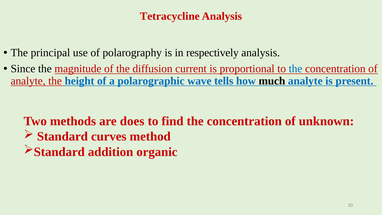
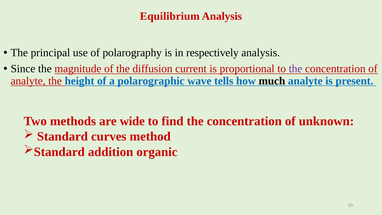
Tetracycline: Tetracycline -> Equilibrium
the at (296, 69) colour: blue -> purple
does: does -> wide
